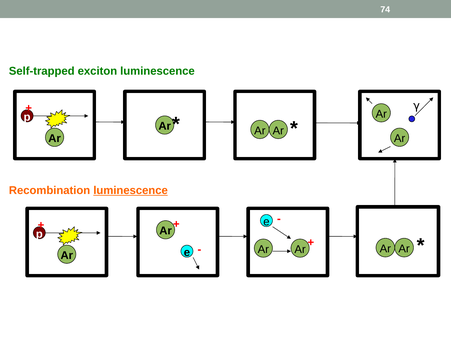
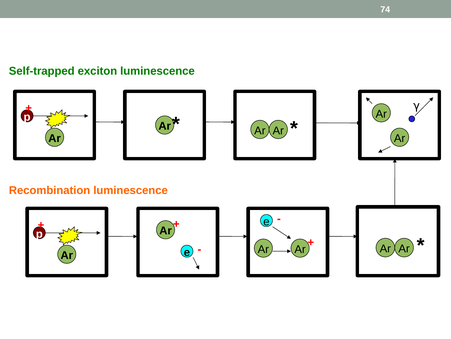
luminescence at (131, 190) underline: present -> none
